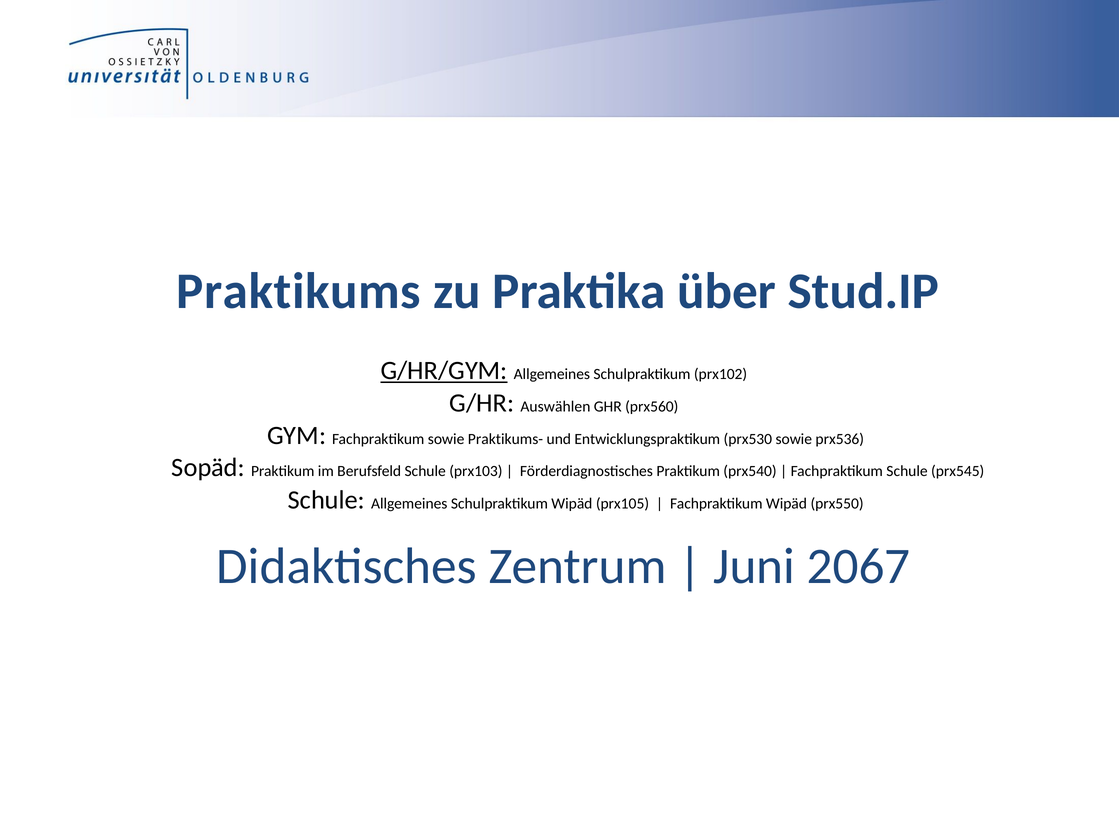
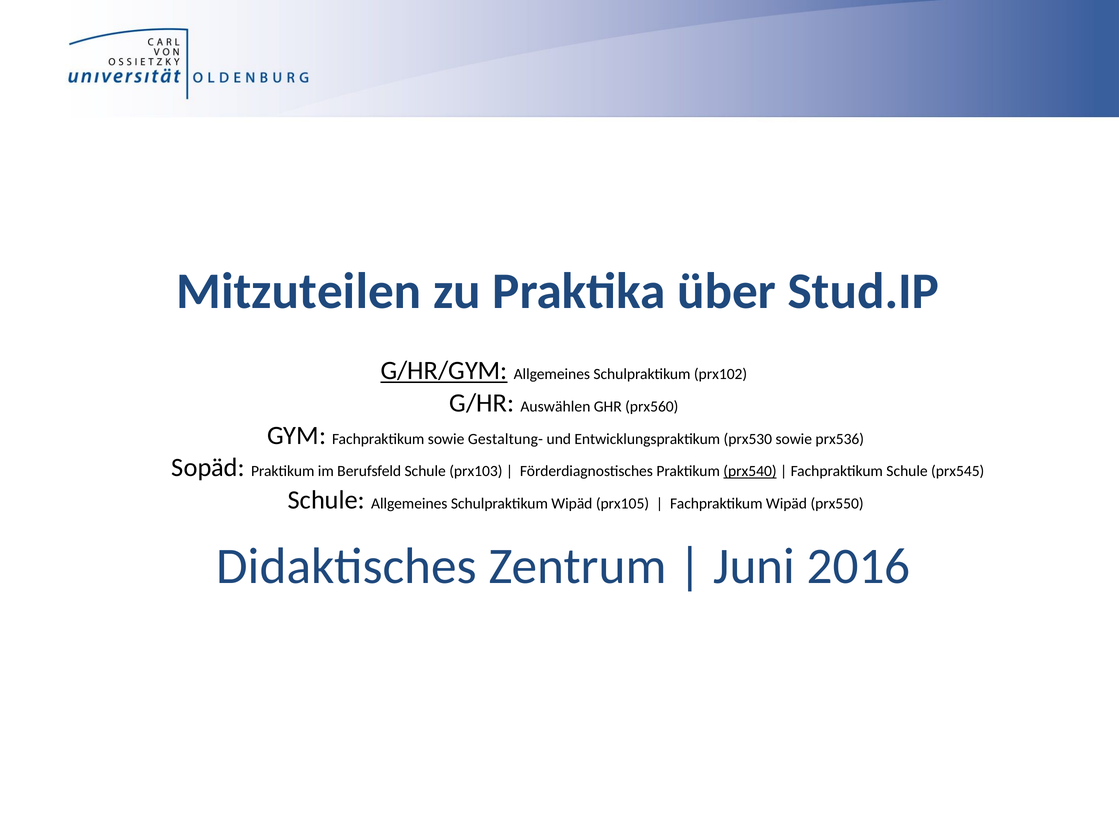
Praktikums: Praktikums -> Mitzuteilen
Praktikums-: Praktikums- -> Gestaltung-
prx540 underline: none -> present
2067: 2067 -> 2016
